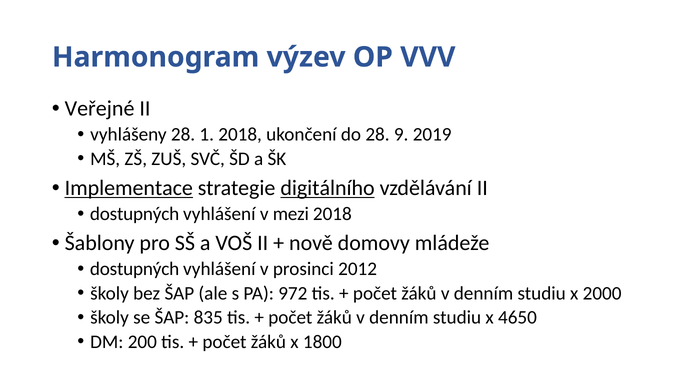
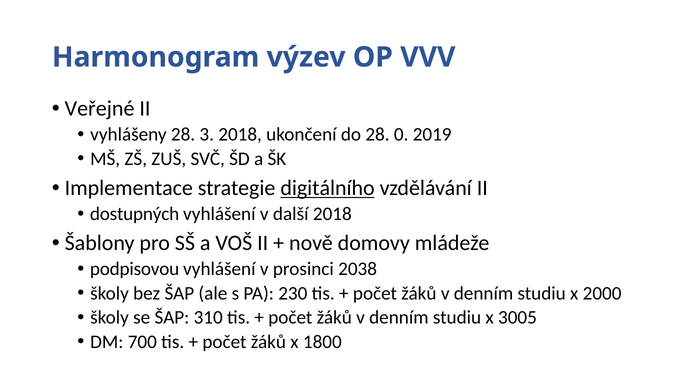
1: 1 -> 3
9: 9 -> 0
Implementace underline: present -> none
mezi: mezi -> další
dostupných at (135, 269): dostupných -> podpisovou
2012: 2012 -> 2038
972: 972 -> 230
835: 835 -> 310
4650: 4650 -> 3005
200: 200 -> 700
